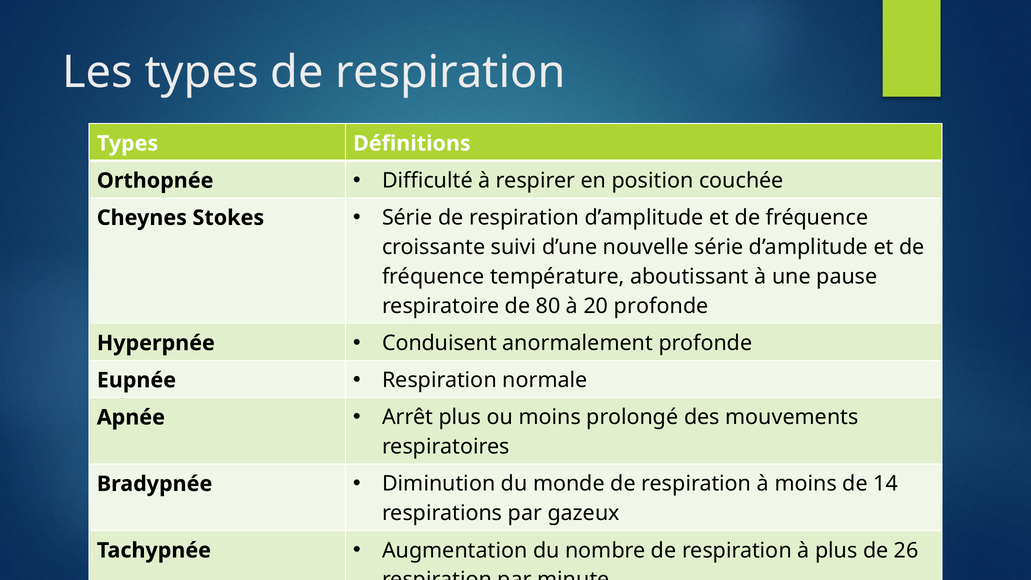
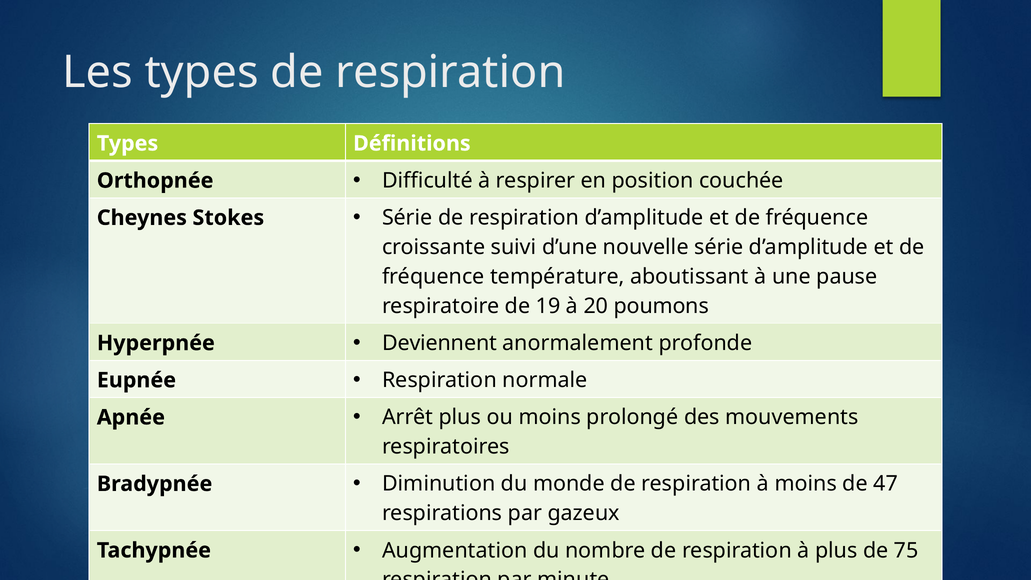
80: 80 -> 19
20 profonde: profonde -> poumons
Conduisent: Conduisent -> Deviennent
14: 14 -> 47
26: 26 -> 75
